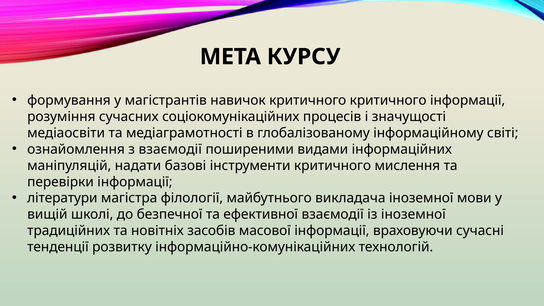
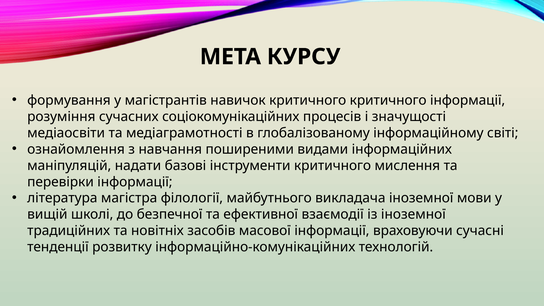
з взаємодії: взаємодії -> навчання
літератури: літератури -> література
